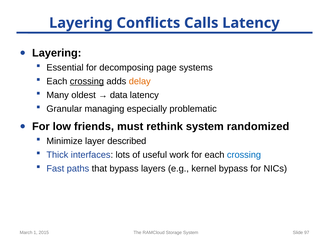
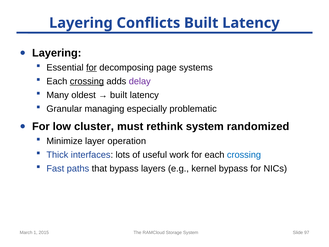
Conflicts Calls: Calls -> Built
for at (91, 68) underline: none -> present
delay colour: orange -> purple
data at (119, 95): data -> built
friends: friends -> cluster
described: described -> operation
